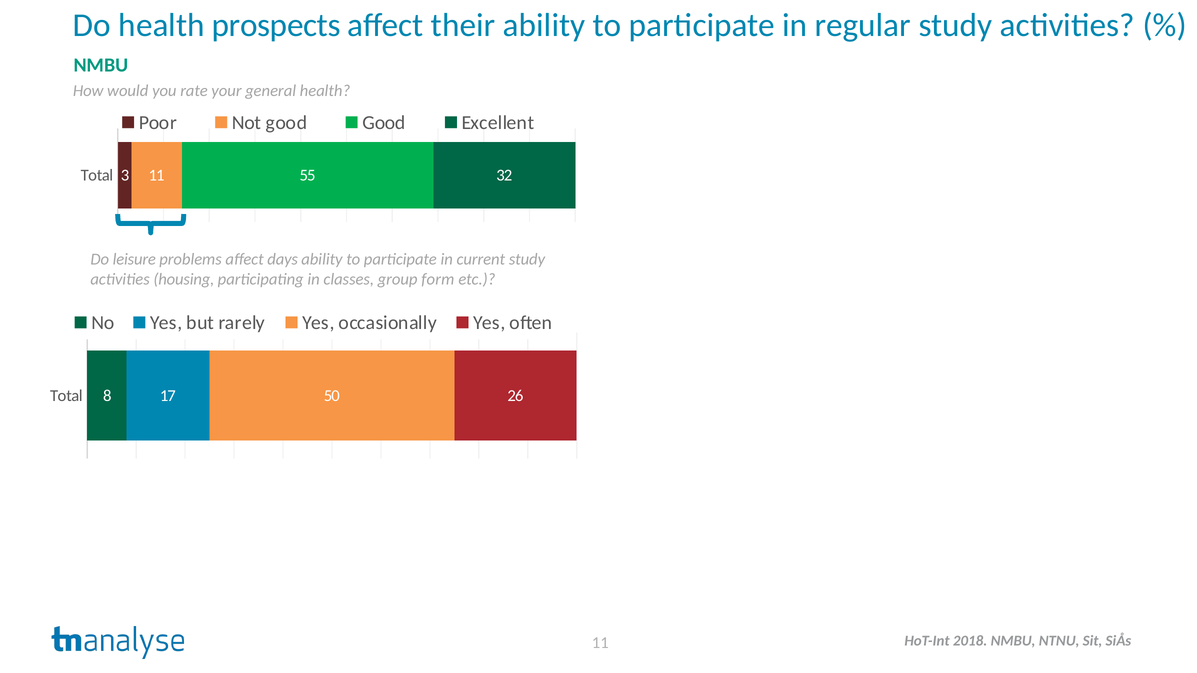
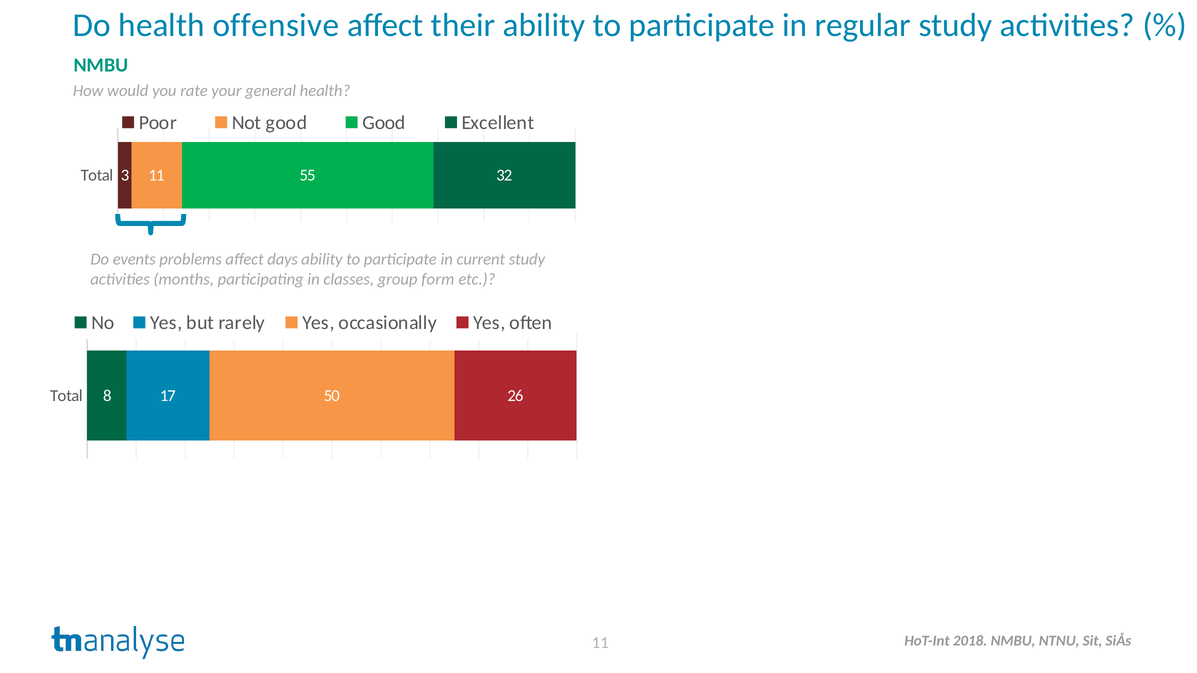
prospects: prospects -> offensive
leisure: leisure -> events
housing: housing -> months
